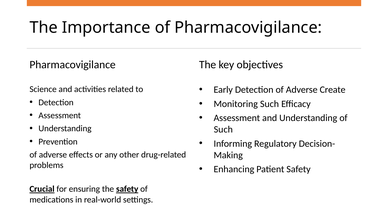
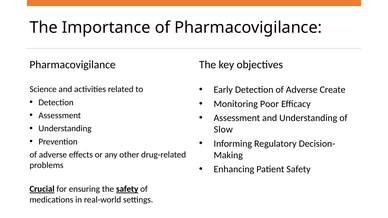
Monitoring Such: Such -> Poor
Such at (223, 130): Such -> Slow
